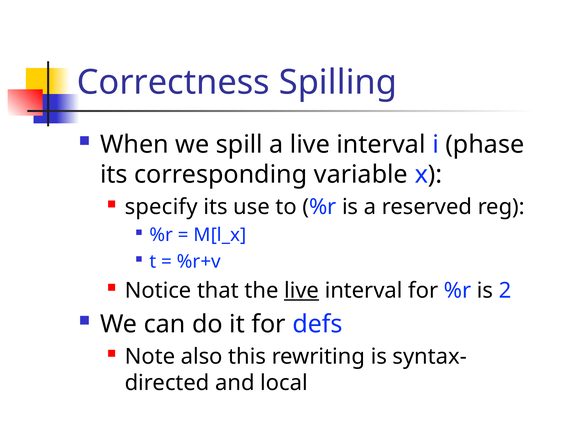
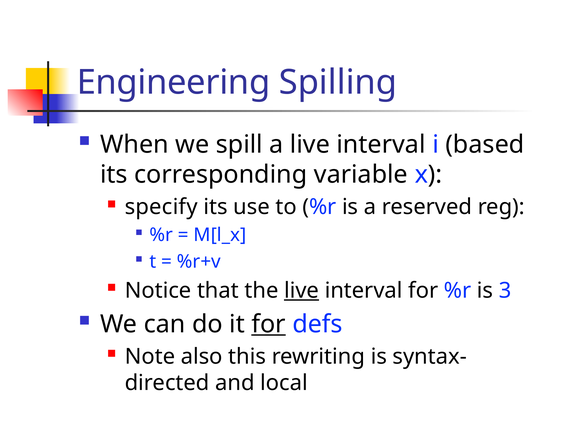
Correctness: Correctness -> Engineering
phase: phase -> based
2: 2 -> 3
for at (269, 325) underline: none -> present
